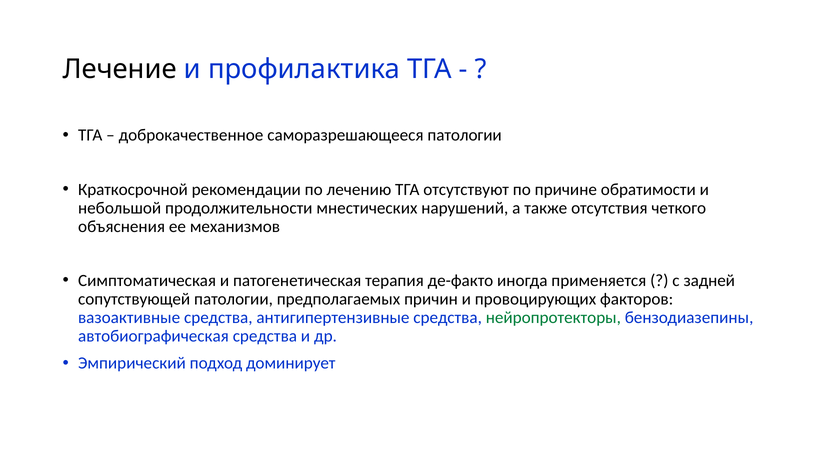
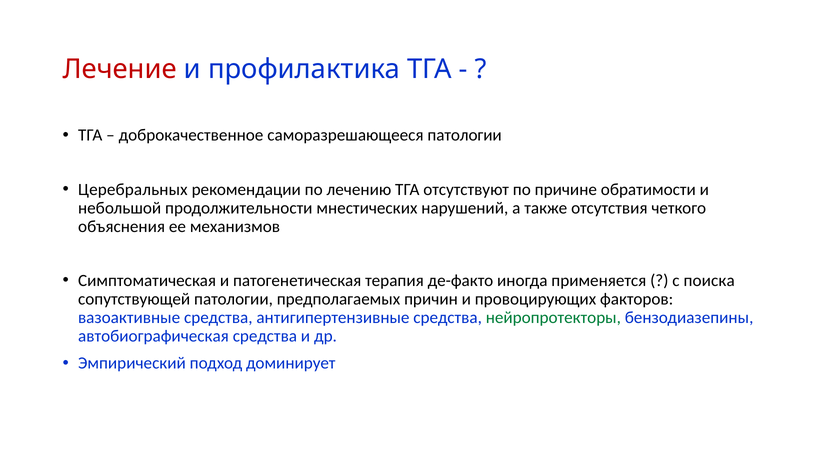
Лечение colour: black -> red
Краткосрочной: Краткосрочной -> Церебральных
задней: задней -> поиска
